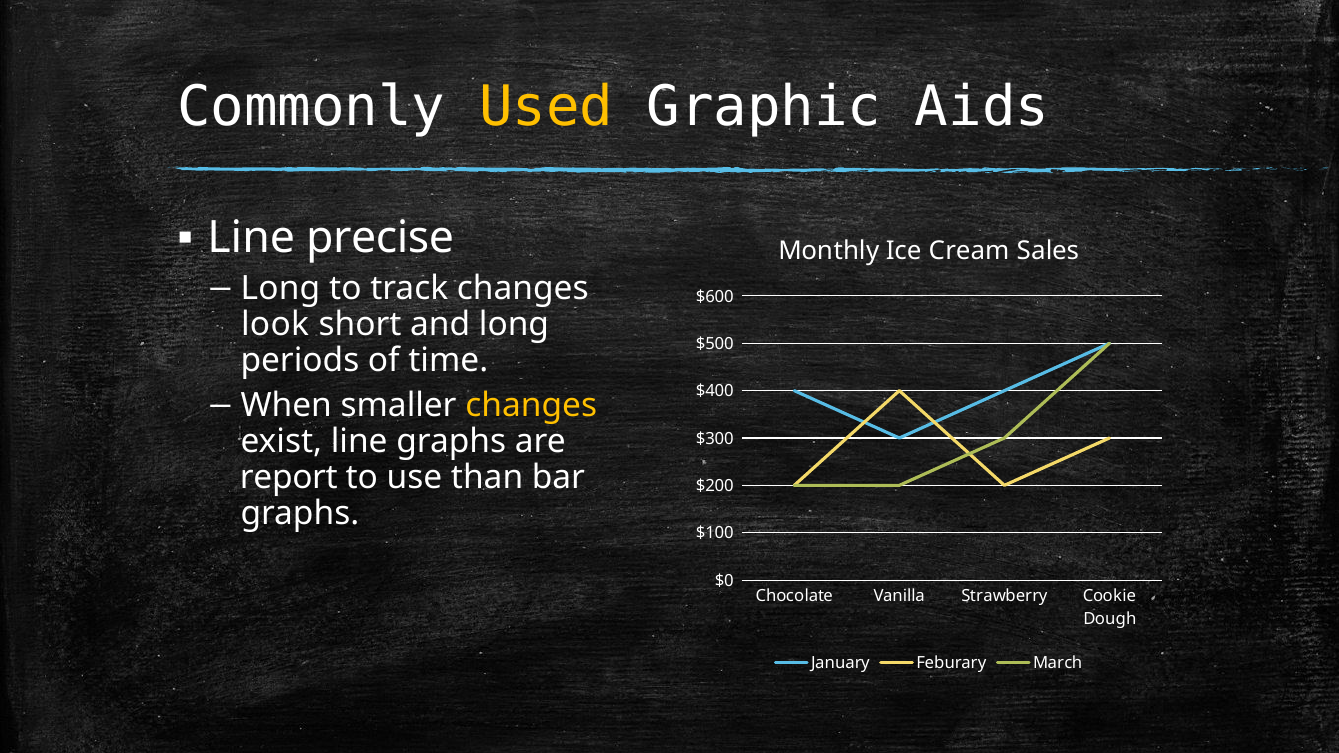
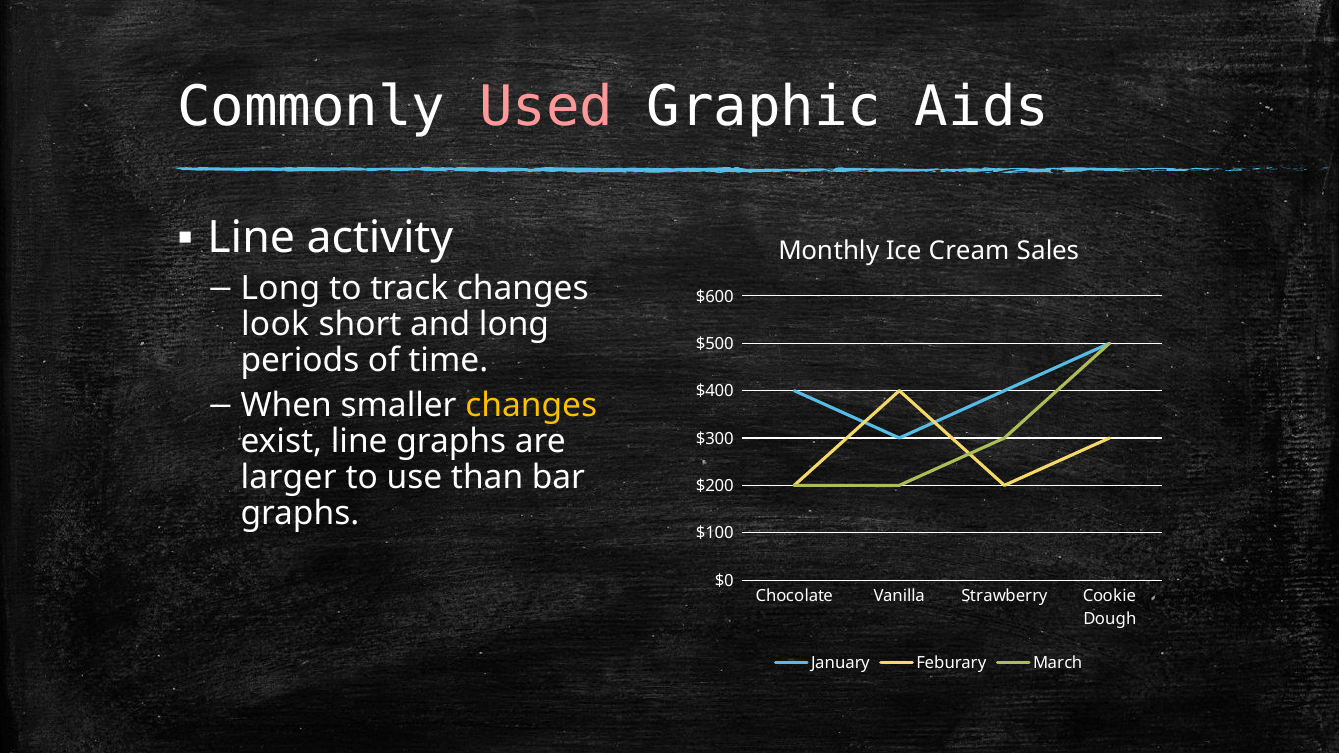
Used colour: yellow -> pink
precise: precise -> activity
report: report -> larger
